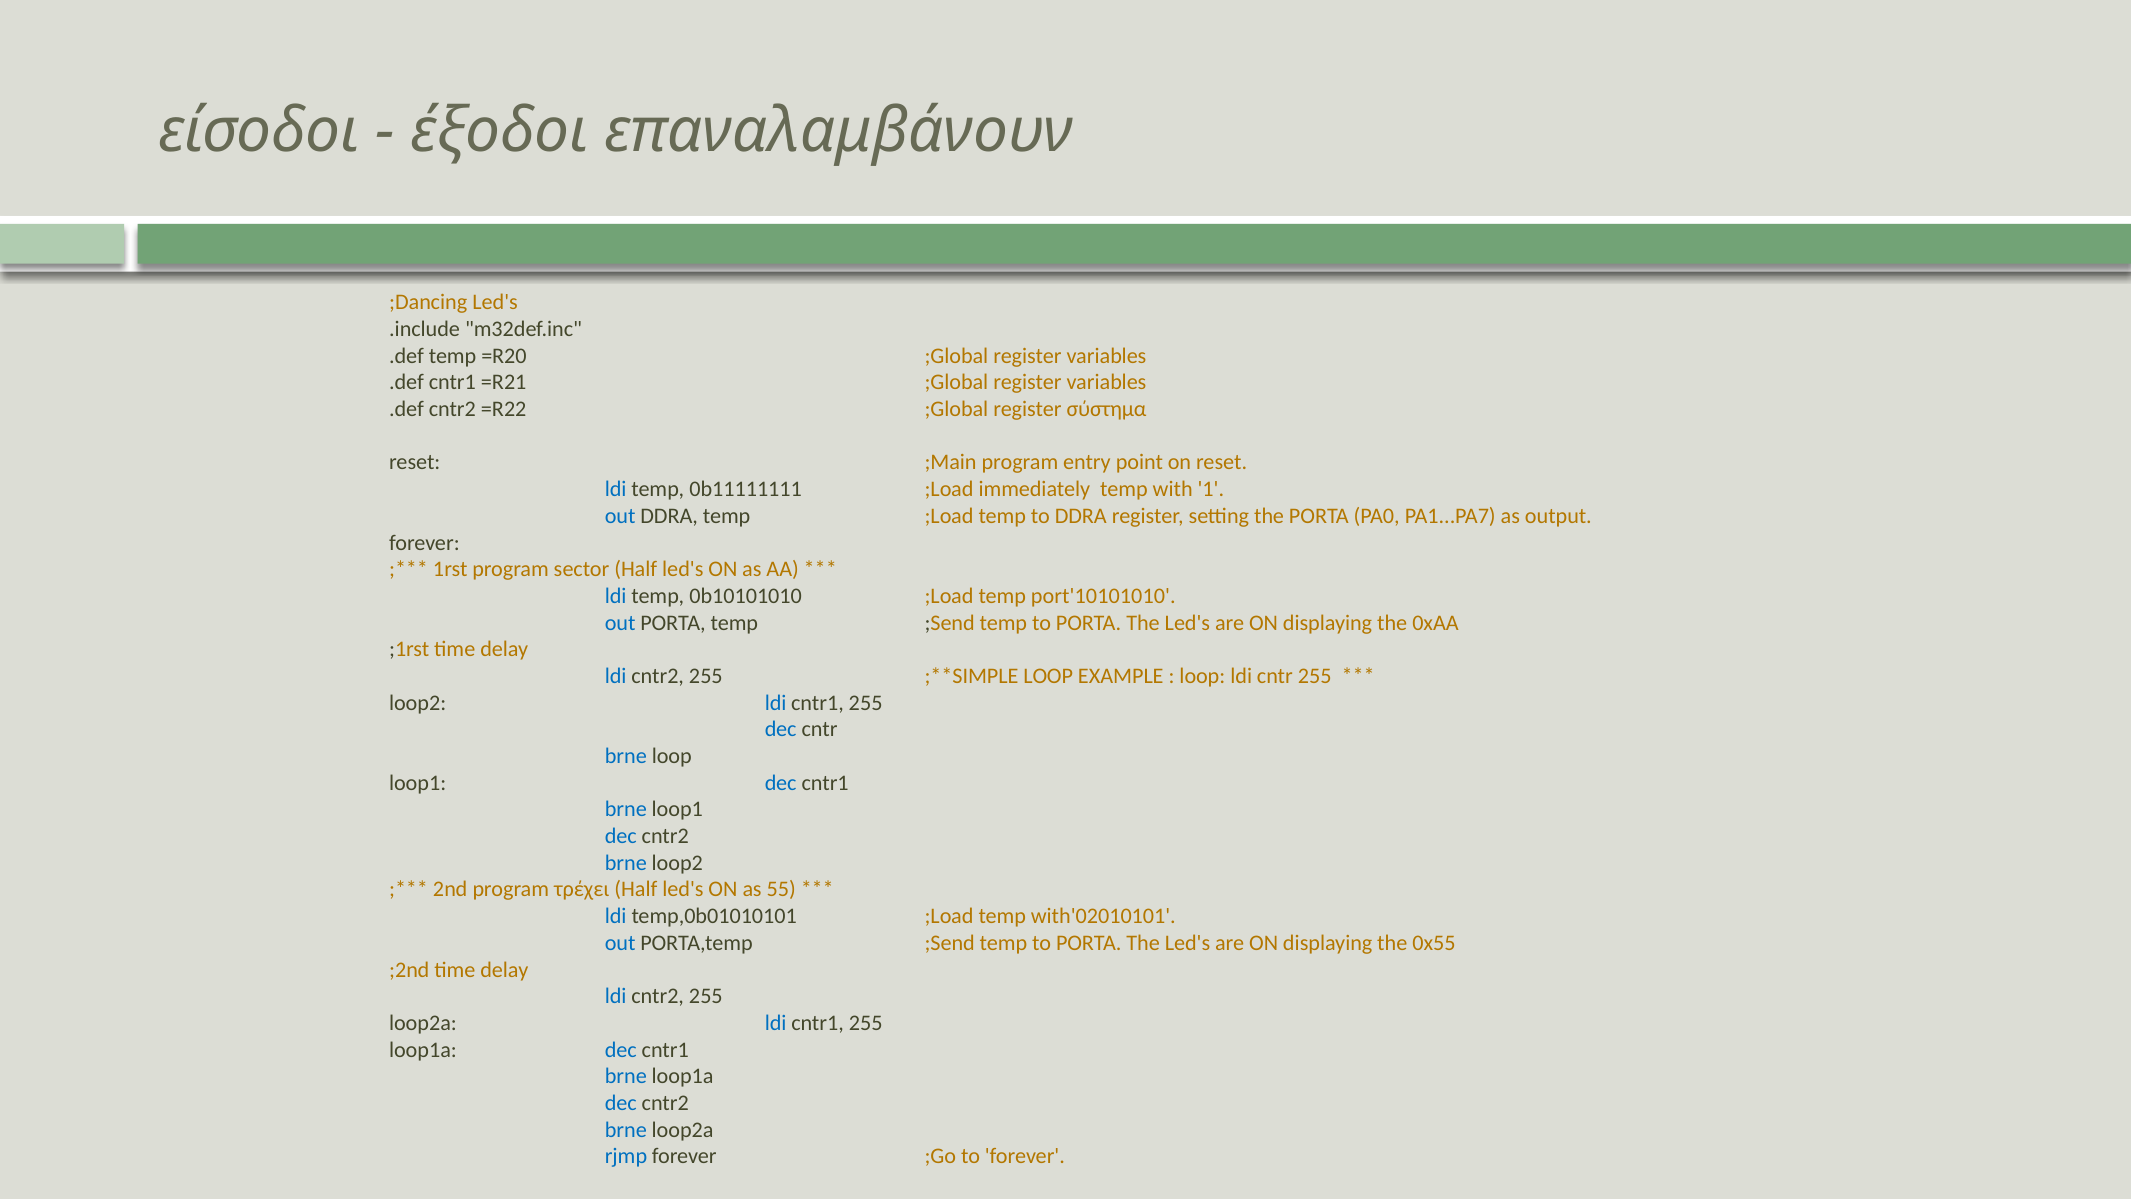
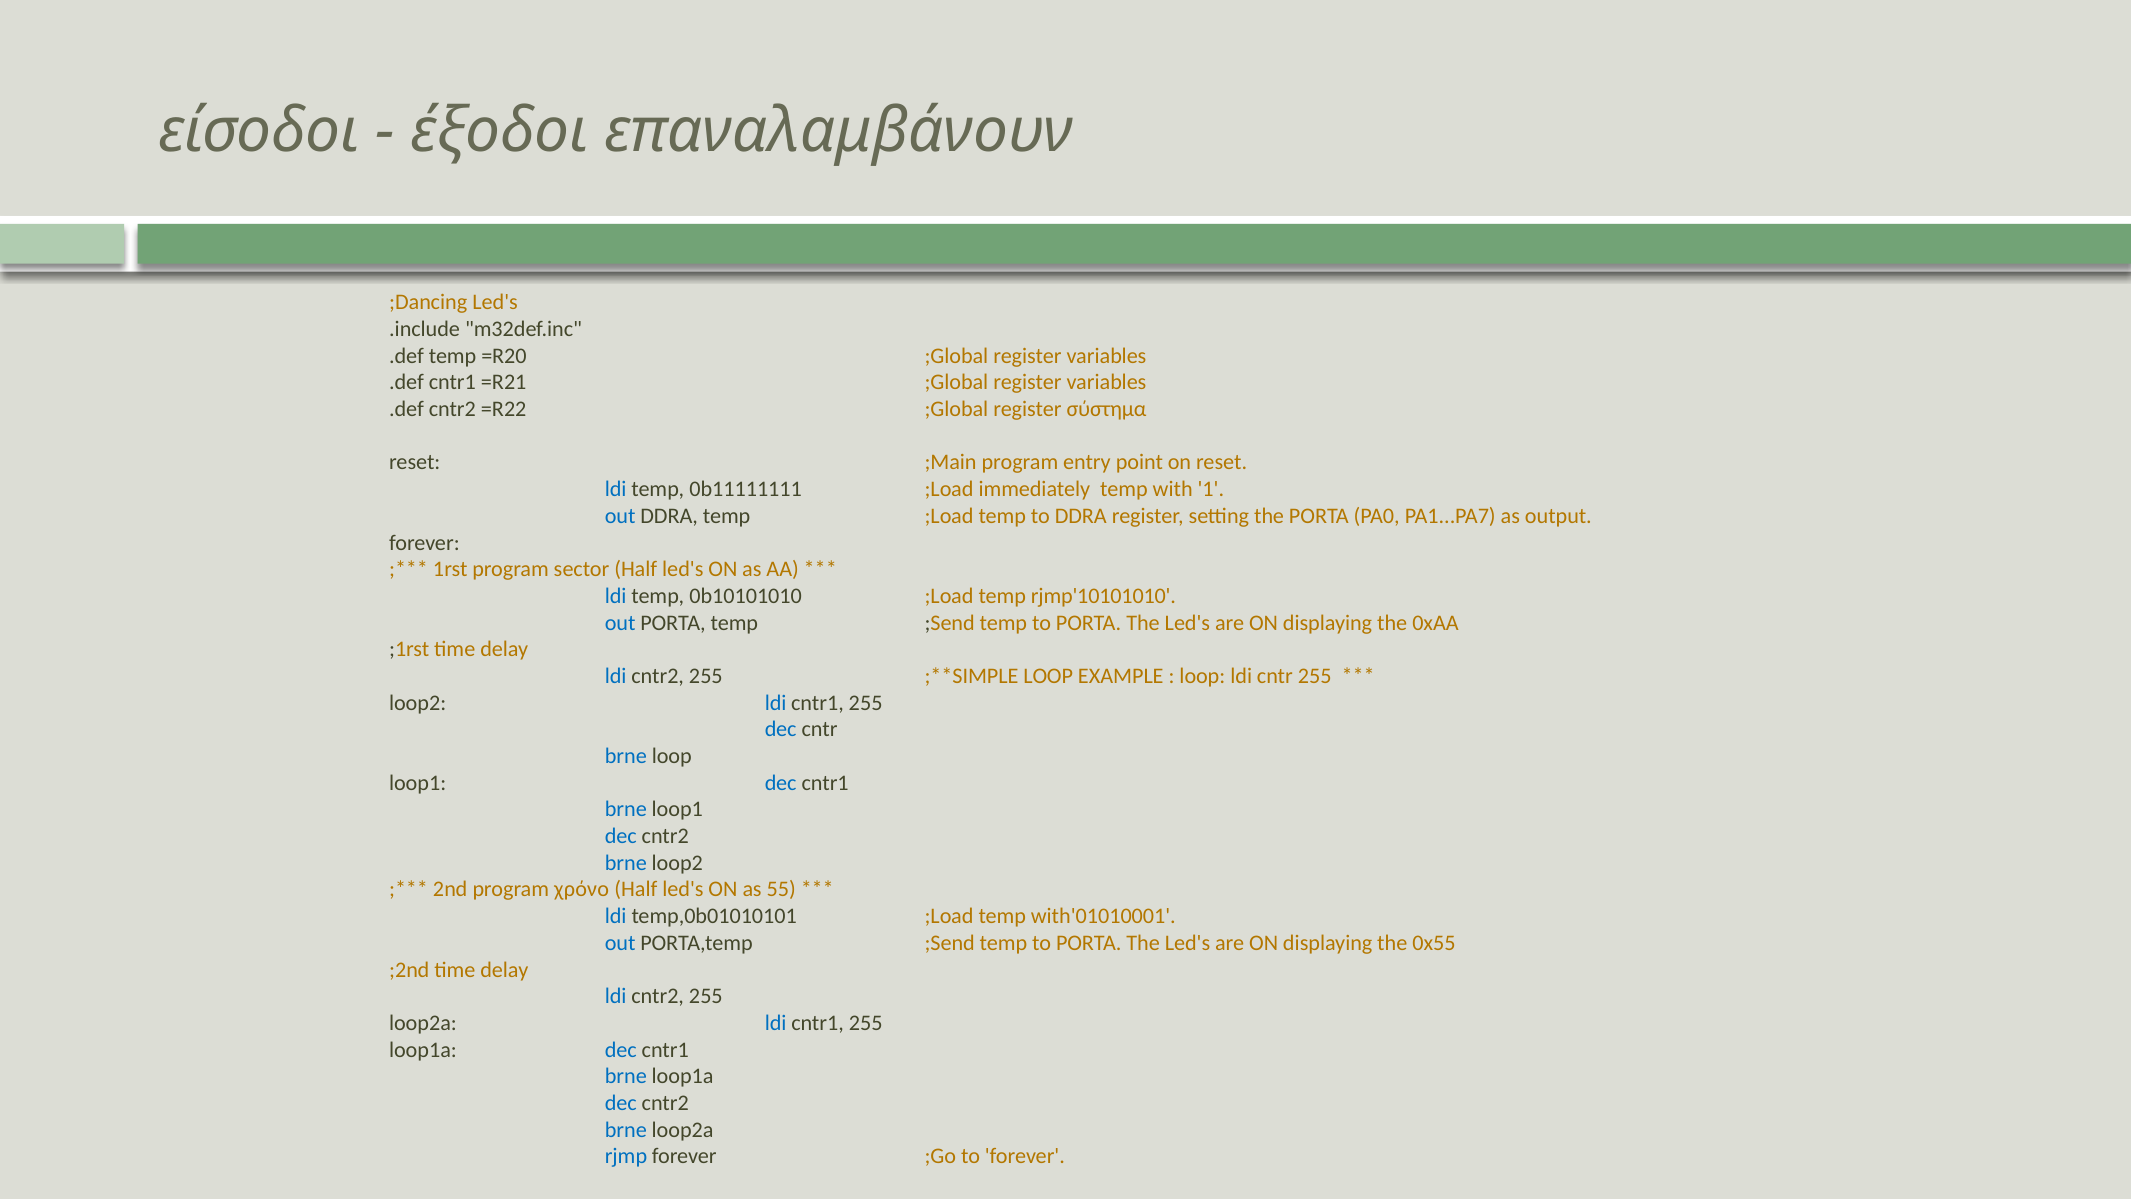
port'10101010: port'10101010 -> rjmp'10101010
τρέχει: τρέχει -> χρόνο
with'02010101: with'02010101 -> with'01010001
